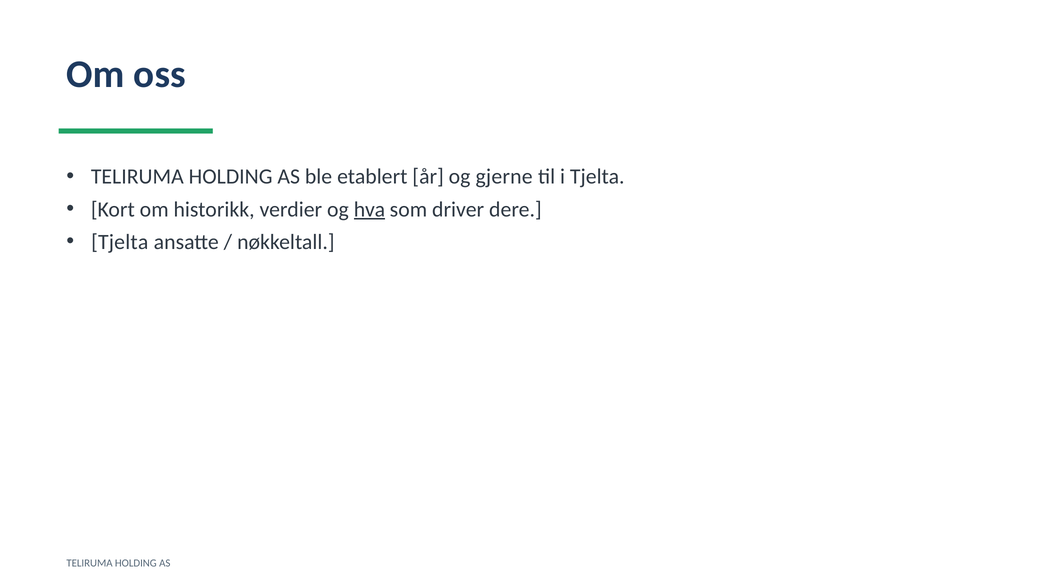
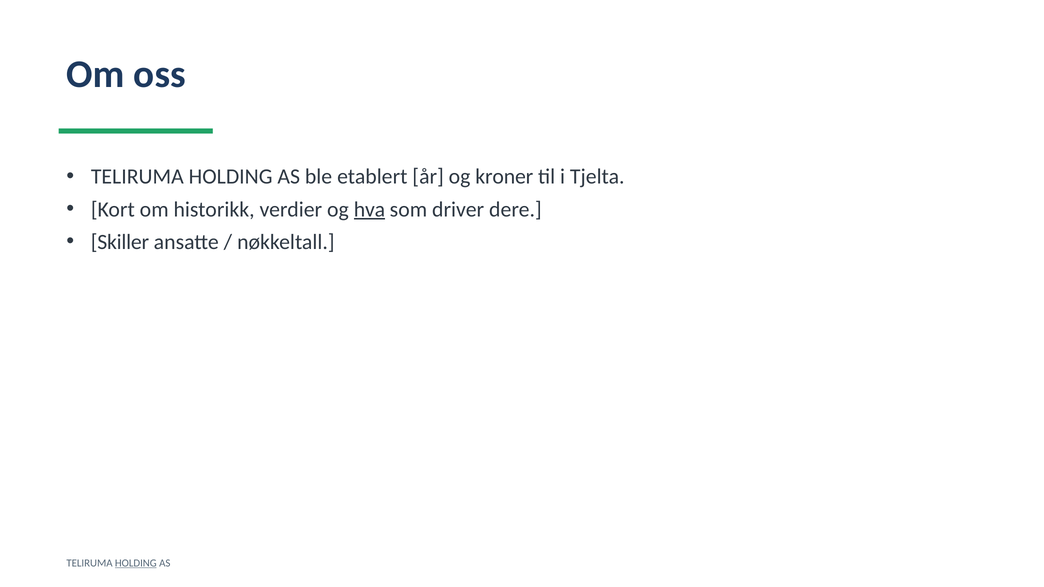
gjerne: gjerne -> kroner
Tjelta at (120, 242): Tjelta -> Skiller
HOLDING at (136, 563) underline: none -> present
